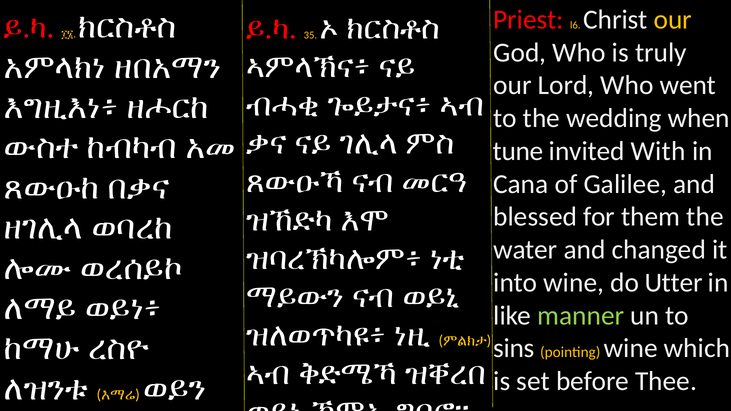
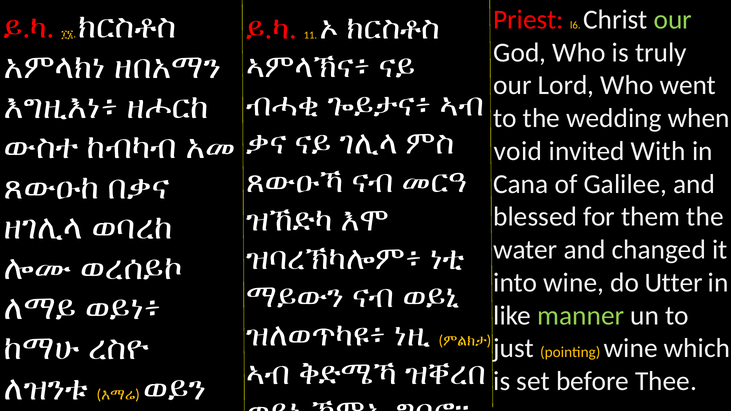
our at (673, 20) colour: yellow -> light green
35: 35 -> 11
tune: tune -> void
sins: sins -> just
